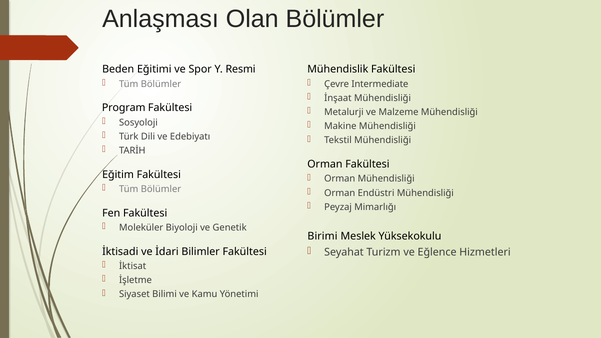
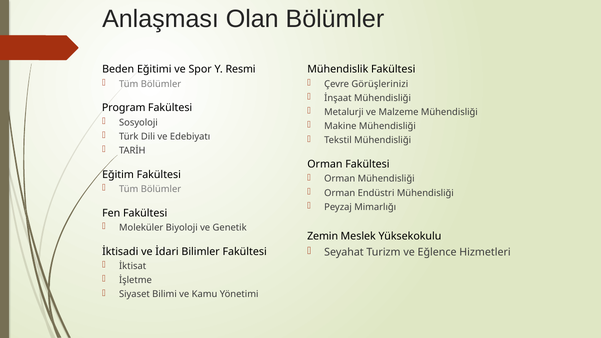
Intermediate: Intermediate -> Görüşlerinizi
Birimi: Birimi -> Zemin
